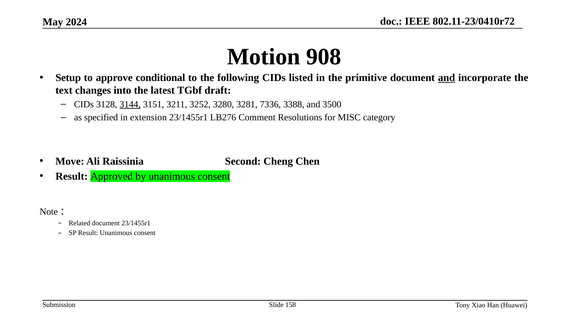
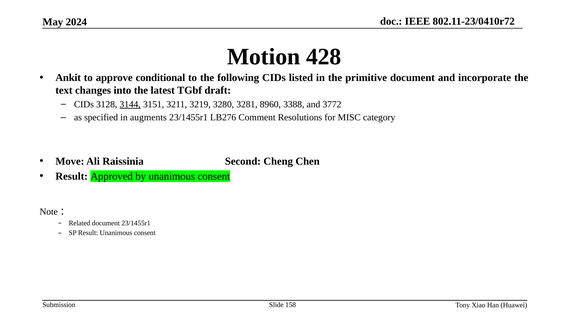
908: 908 -> 428
Setup: Setup -> Ankit
and at (447, 78) underline: present -> none
3252: 3252 -> 3219
7336: 7336 -> 8960
3500: 3500 -> 3772
extension: extension -> augments
